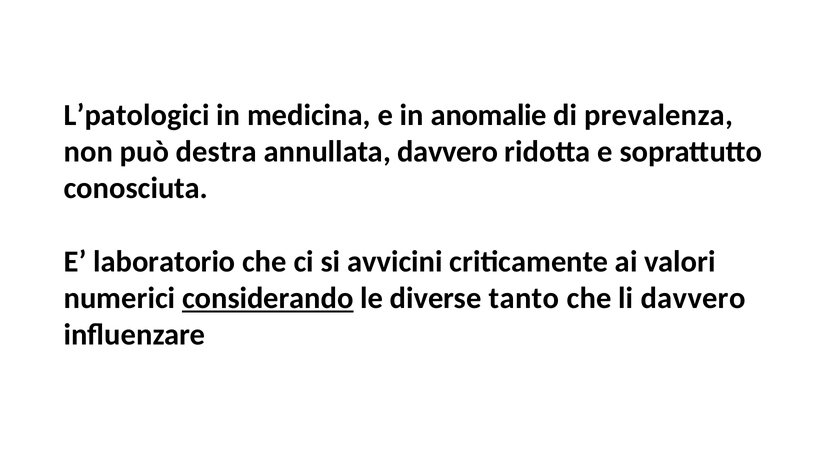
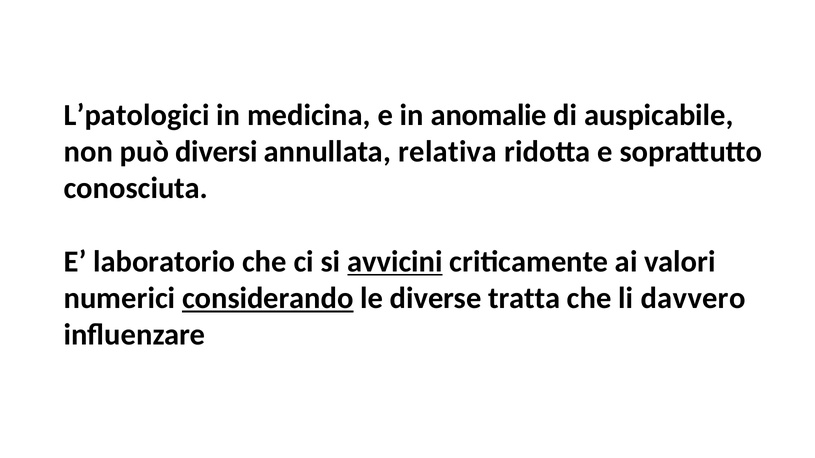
prevalenza: prevalenza -> auspicabile
destra: destra -> diversi
annullata davvero: davvero -> relativa
avvicini underline: none -> present
tanto: tanto -> tratta
